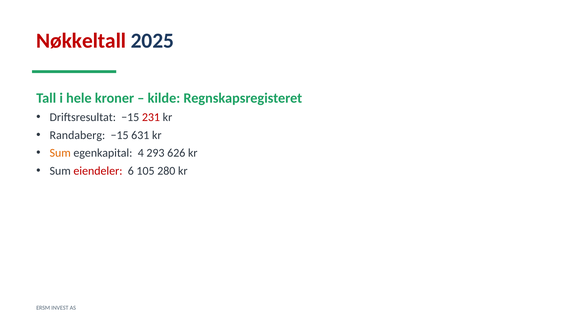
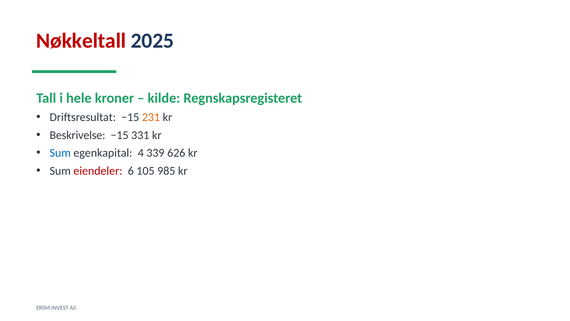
231 colour: red -> orange
Randaberg: Randaberg -> Beskrivelse
631: 631 -> 331
Sum at (60, 153) colour: orange -> blue
293: 293 -> 339
280: 280 -> 985
